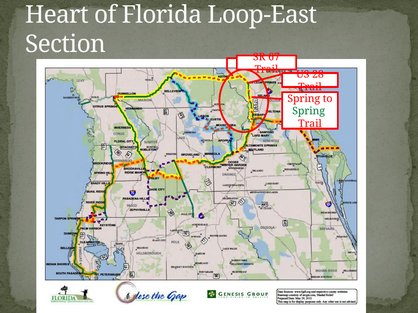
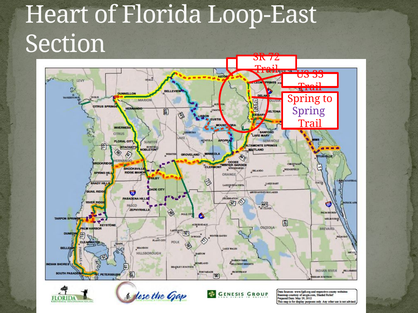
67: 67 -> 72
28: 28 -> 33
Spring at (309, 111) colour: green -> purple
